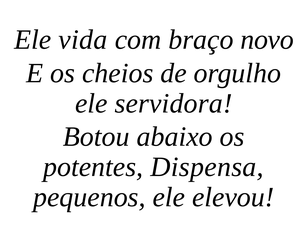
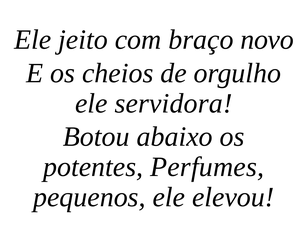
vida: vida -> jeito
Dispensa: Dispensa -> Perfumes
